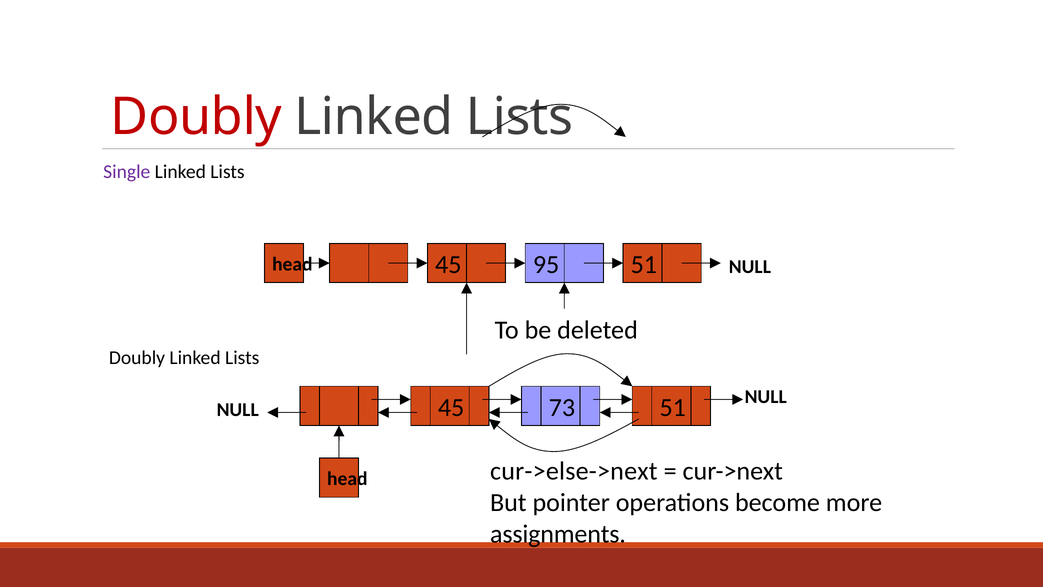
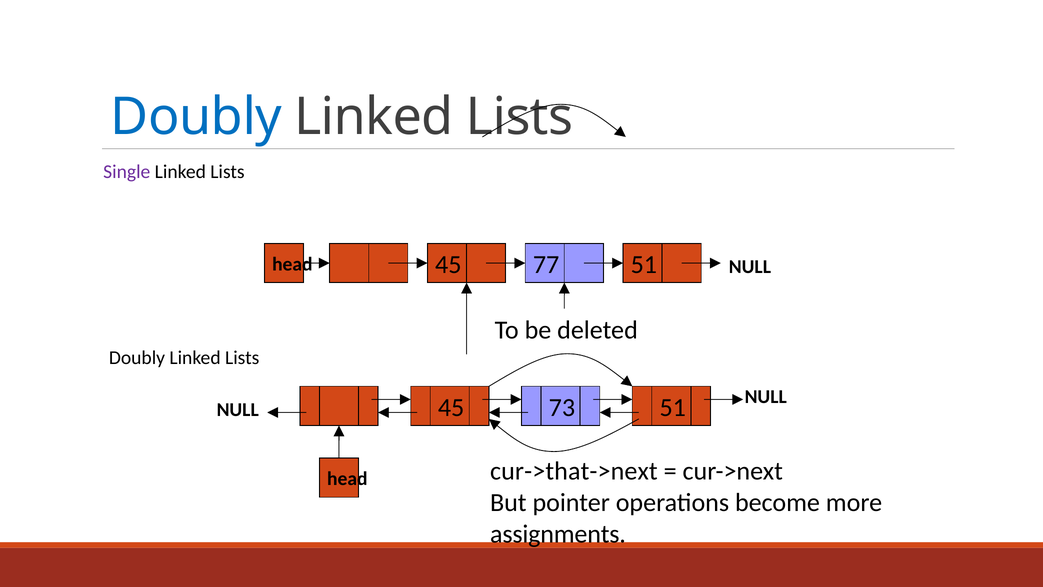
Doubly at (196, 117) colour: red -> blue
95: 95 -> 77
cur->else->next: cur->else->next -> cur->that->next
